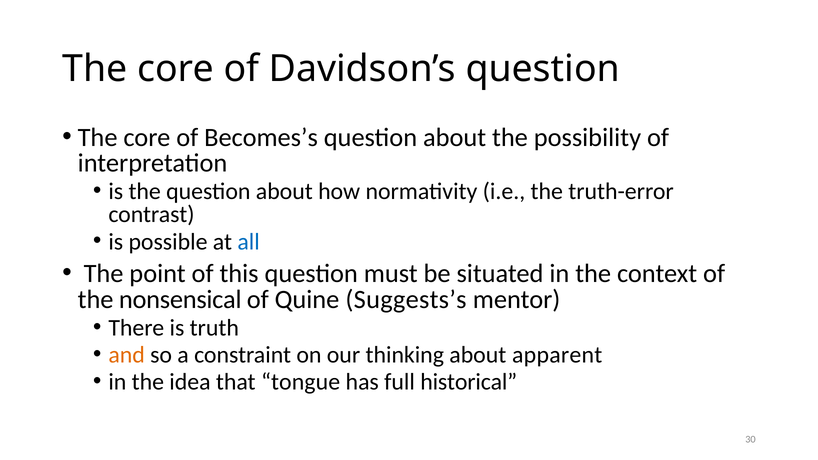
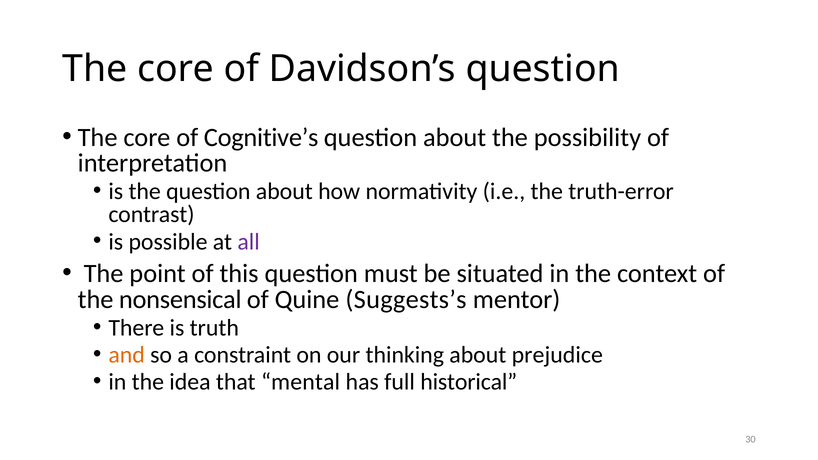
Becomes’s: Becomes’s -> Cognitive’s
all colour: blue -> purple
apparent: apparent -> prejudice
tongue: tongue -> mental
